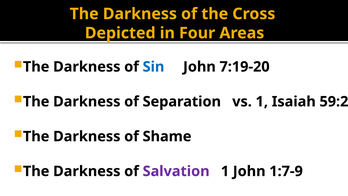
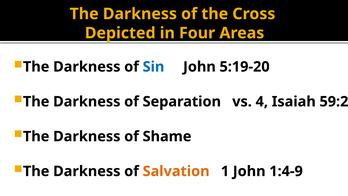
7:19-20: 7:19-20 -> 5:19-20
vs 1: 1 -> 4
Salvation colour: purple -> orange
1:7-9: 1:7-9 -> 1:4-9
